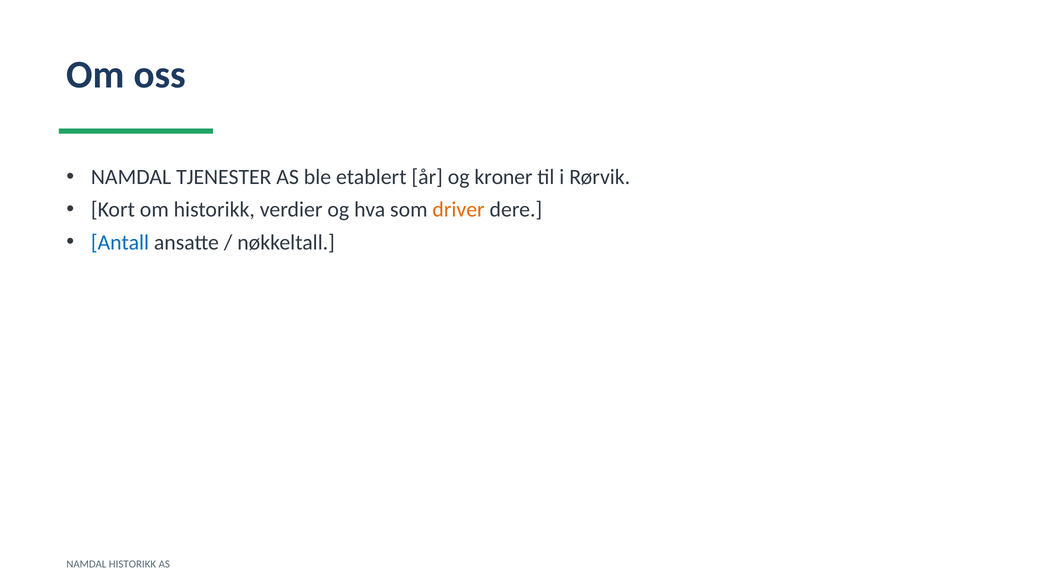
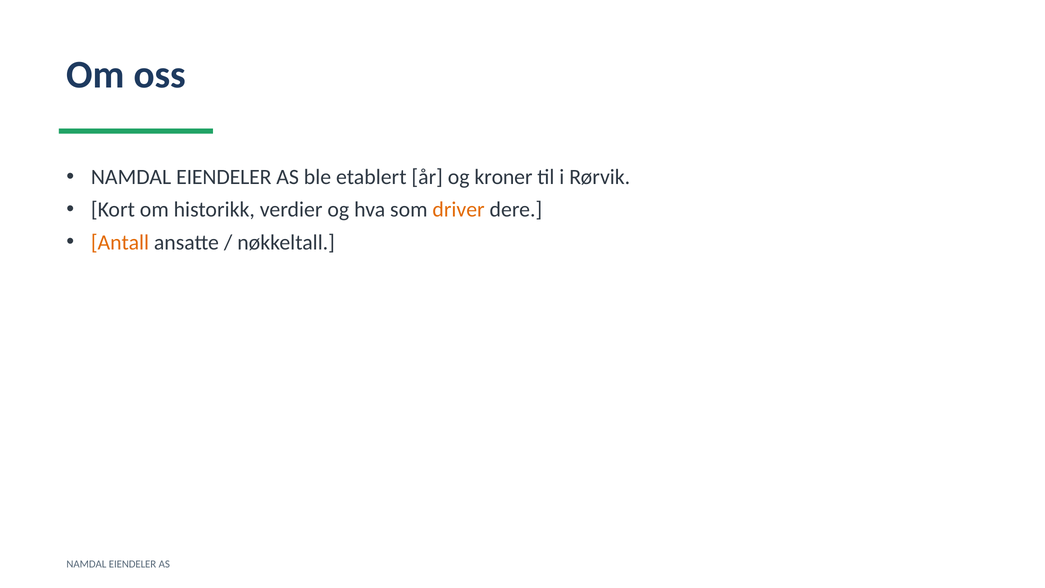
TJENESTER at (224, 177): TJENESTER -> EIENDELER
Antall colour: blue -> orange
HISTORIKK at (132, 564): HISTORIKK -> EIENDELER
